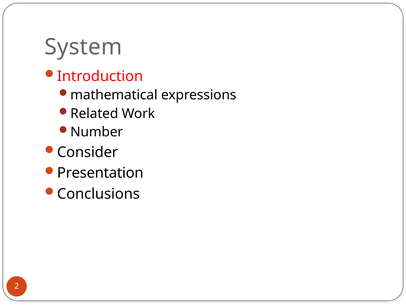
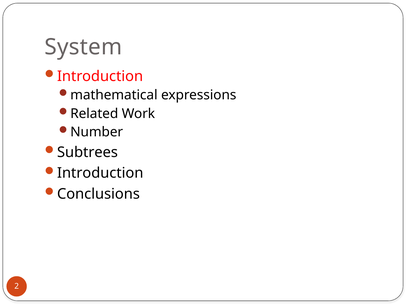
Consider: Consider -> Subtrees
Presentation at (100, 173): Presentation -> Introduction
